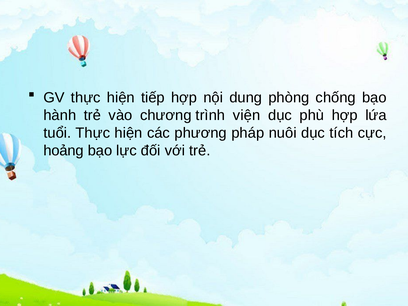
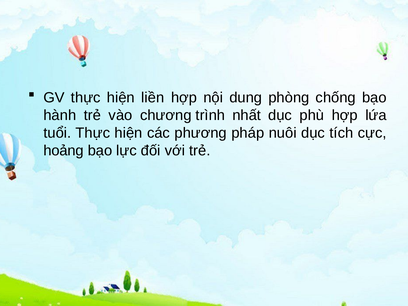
tiếp: tiếp -> liền
viện: viện -> nhất
